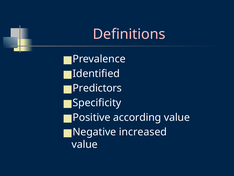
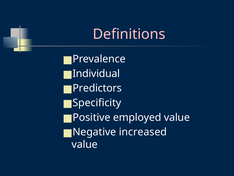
Identified: Identified -> Individual
according: according -> employed
